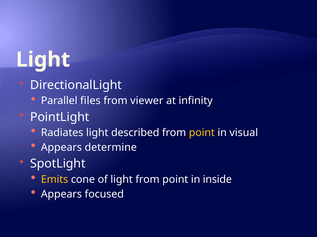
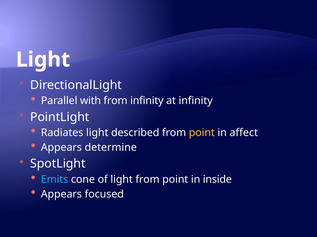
files: files -> with
from viewer: viewer -> infinity
visual: visual -> affect
Emits colour: yellow -> light blue
